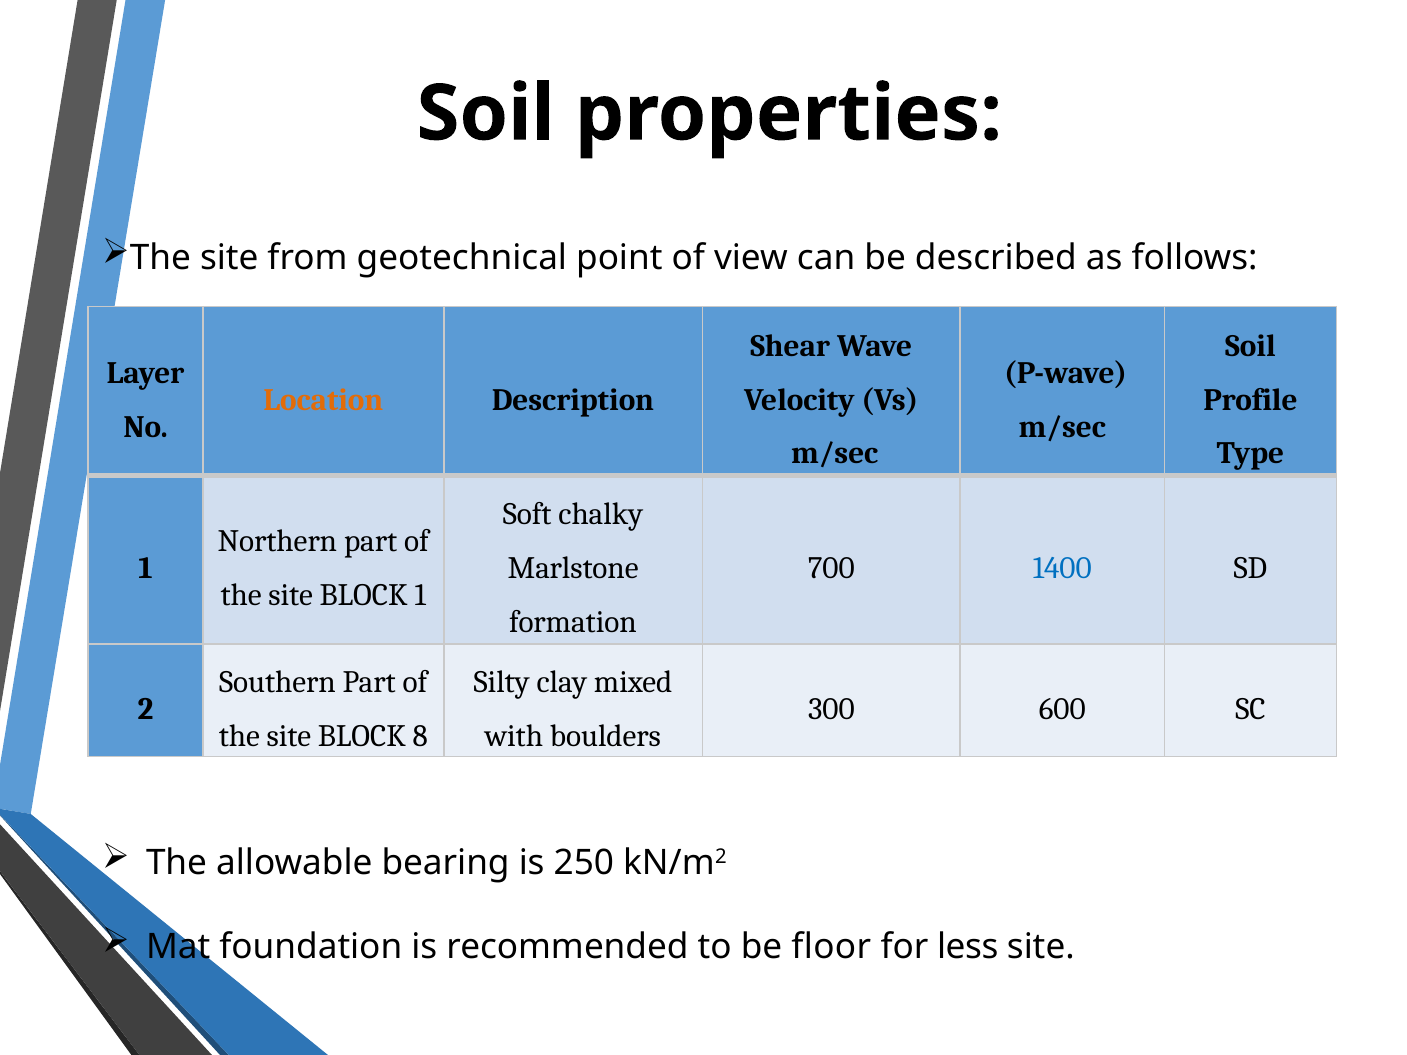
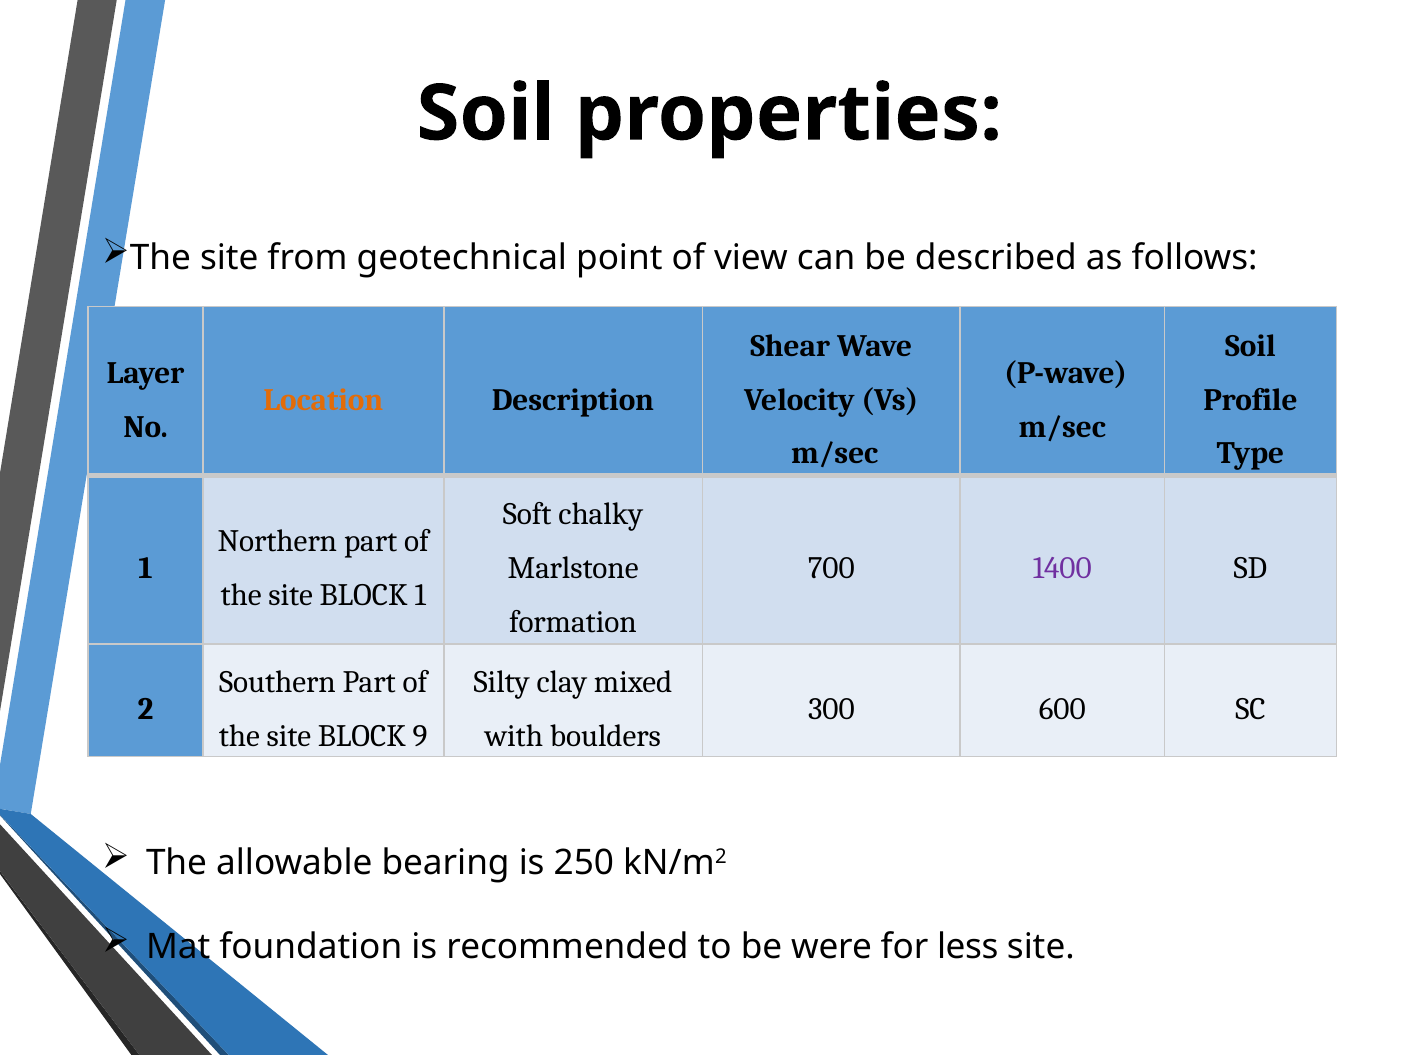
1400 colour: blue -> purple
8: 8 -> 9
floor: floor -> were
